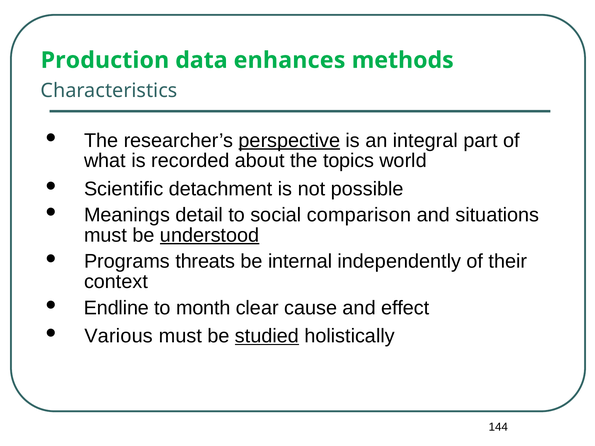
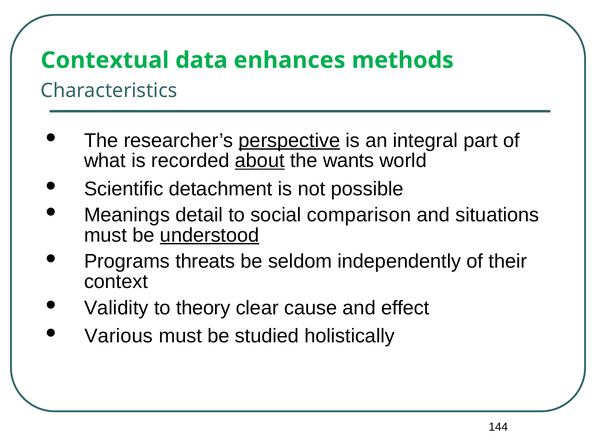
Production: Production -> Contextual
about underline: none -> present
topics: topics -> wants
internal: internal -> seldom
Endline: Endline -> Validity
month: month -> theory
studied underline: present -> none
